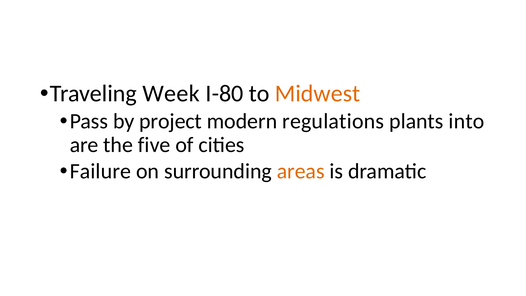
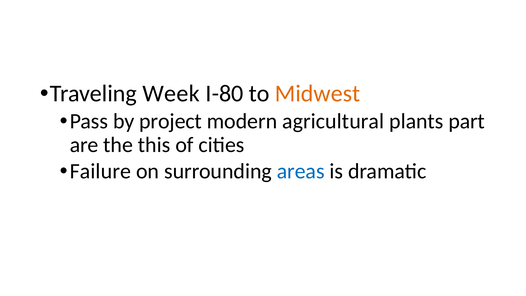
regulations: regulations -> agricultural
into: into -> part
five: five -> this
areas colour: orange -> blue
